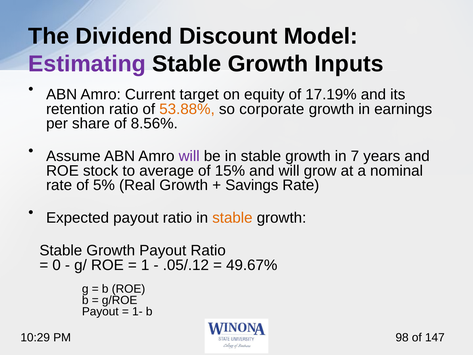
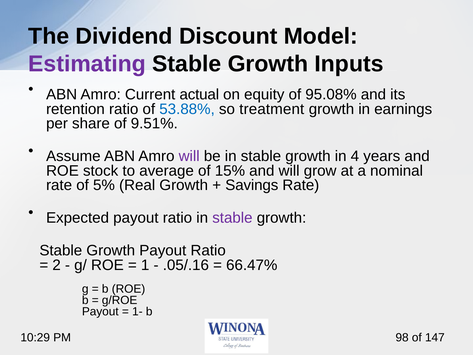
target: target -> actual
17.19%: 17.19% -> 95.08%
53.88% colour: orange -> blue
corporate: corporate -> treatment
8.56%: 8.56% -> 9.51%
7: 7 -> 4
stable at (232, 218) colour: orange -> purple
0: 0 -> 2
.05/.12: .05/.12 -> .05/.16
49.67%: 49.67% -> 66.47%
